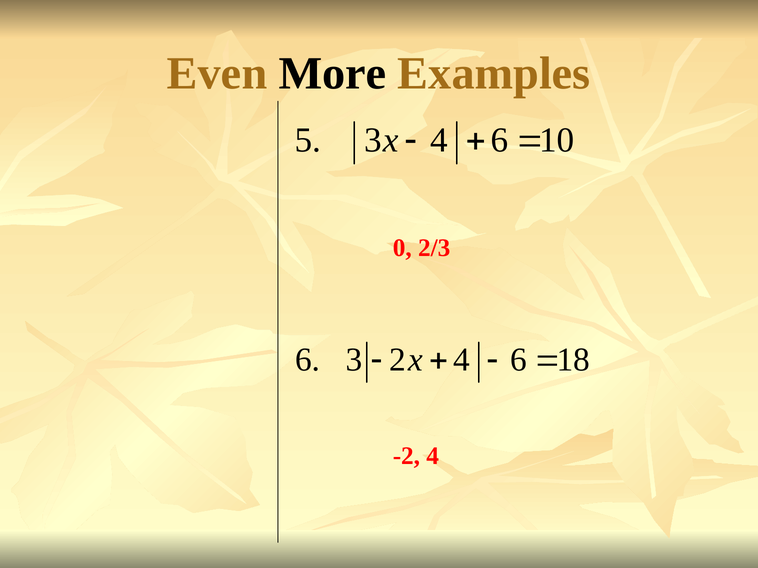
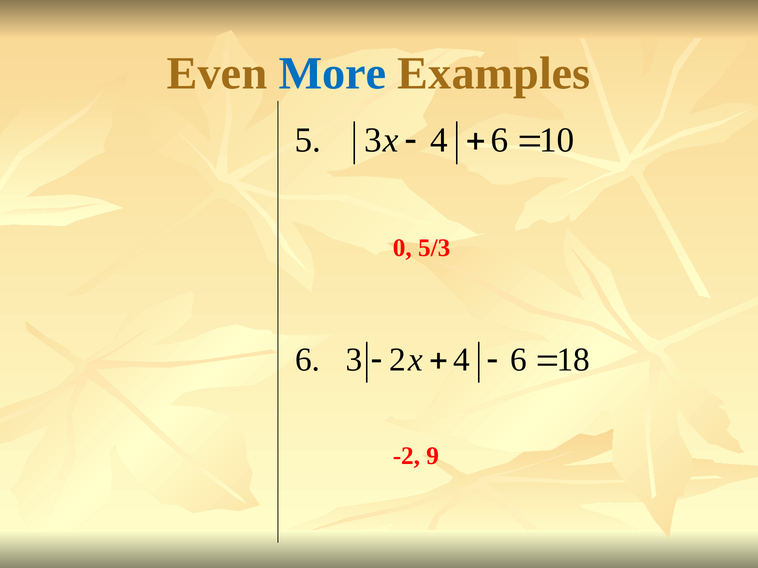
More colour: black -> blue
2/3: 2/3 -> 5/3
-2 4: 4 -> 9
